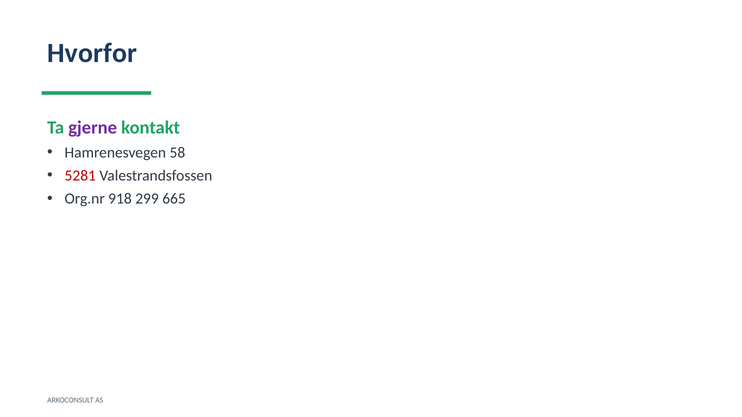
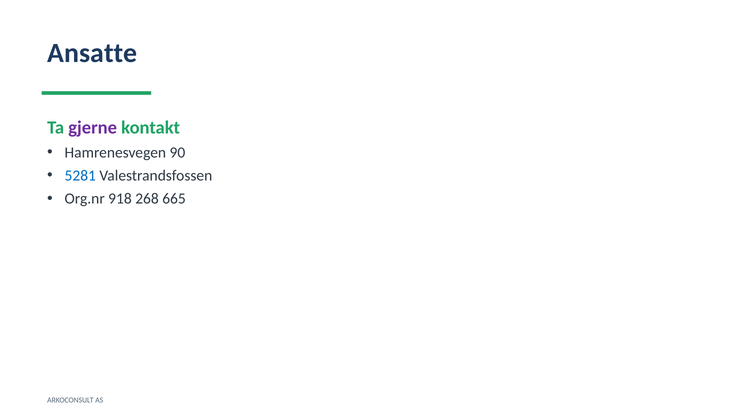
Hvorfor: Hvorfor -> Ansatte
58: 58 -> 90
5281 colour: red -> blue
299: 299 -> 268
